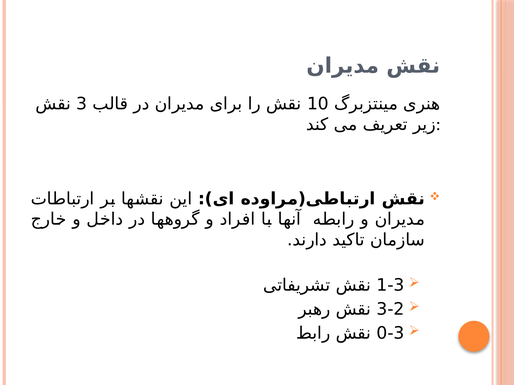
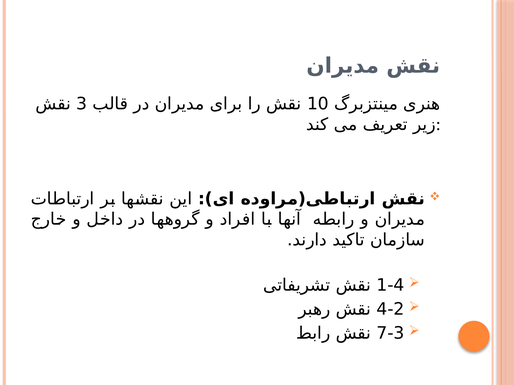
1-3: 1-3 -> 1-4
3-2: 3-2 -> 4-2
0-3: 0-3 -> 7-3
